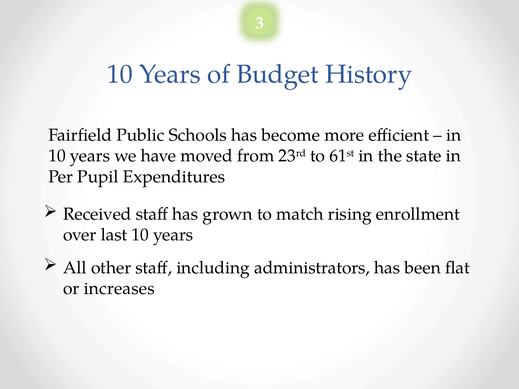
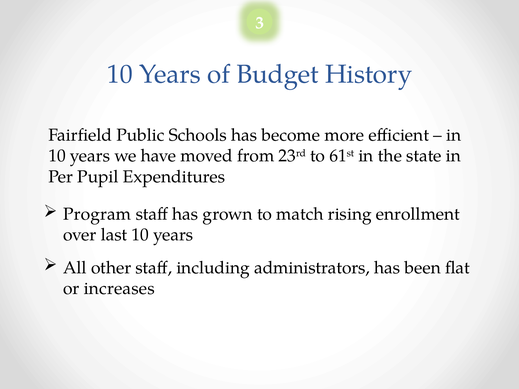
Received: Received -> Program
